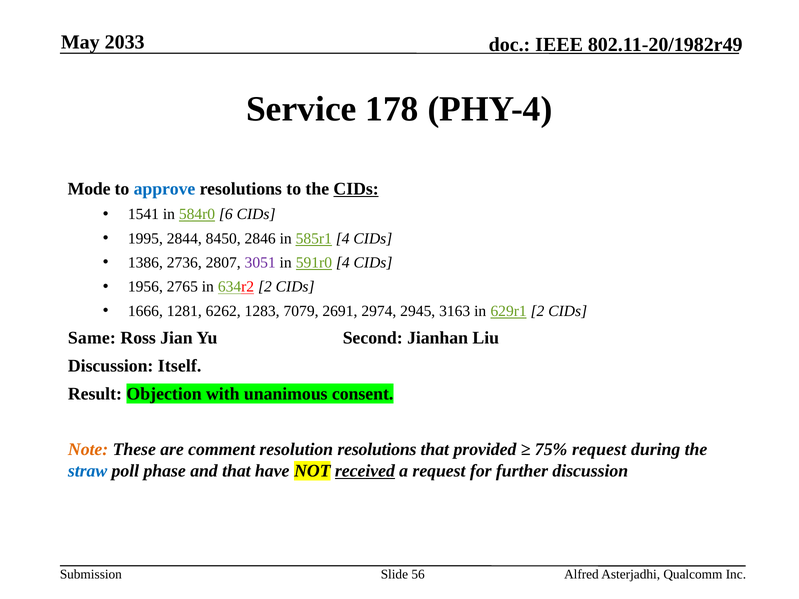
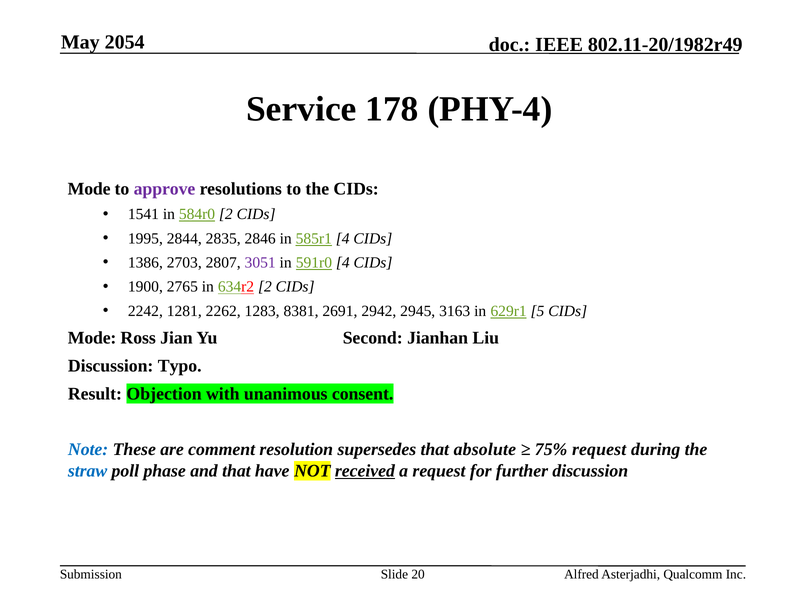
2033: 2033 -> 2054
approve colour: blue -> purple
CIDs at (356, 189) underline: present -> none
584r0 6: 6 -> 2
8450: 8450 -> 2835
2736: 2736 -> 2703
1956: 1956 -> 1900
1666: 1666 -> 2242
6262: 6262 -> 2262
7079: 7079 -> 8381
2974: 2974 -> 2942
629r1 2: 2 -> 5
Same at (92, 338): Same -> Mode
Itself: Itself -> Typo
Note colour: orange -> blue
resolution resolutions: resolutions -> supersedes
provided: provided -> absolute
56: 56 -> 20
